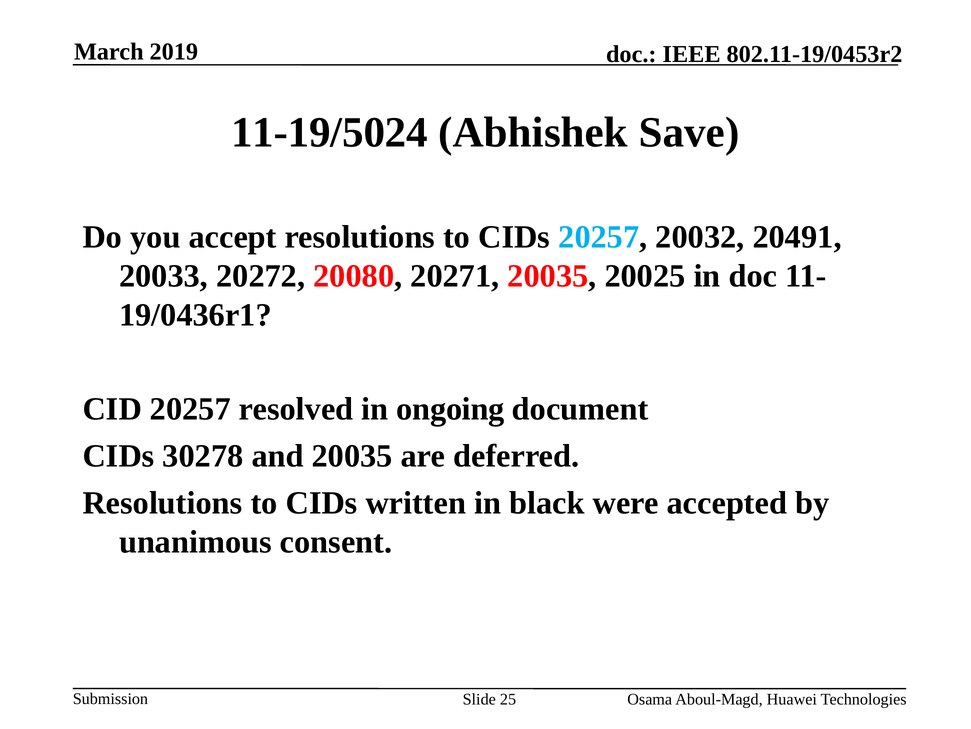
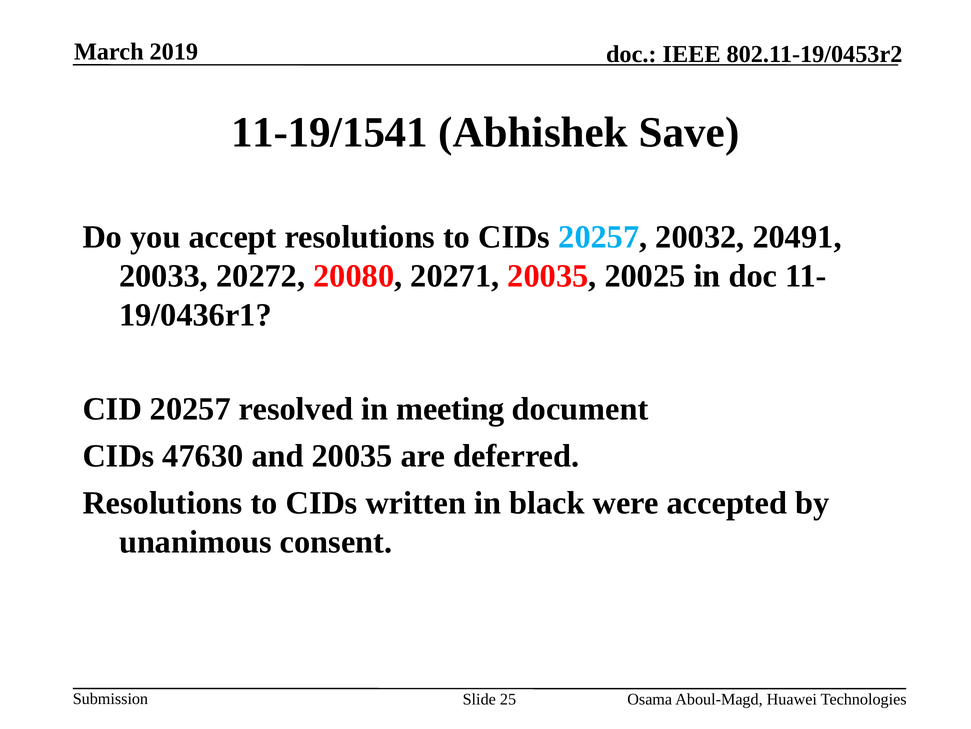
11-19/5024: 11-19/5024 -> 11-19/1541
ongoing: ongoing -> meeting
30278: 30278 -> 47630
